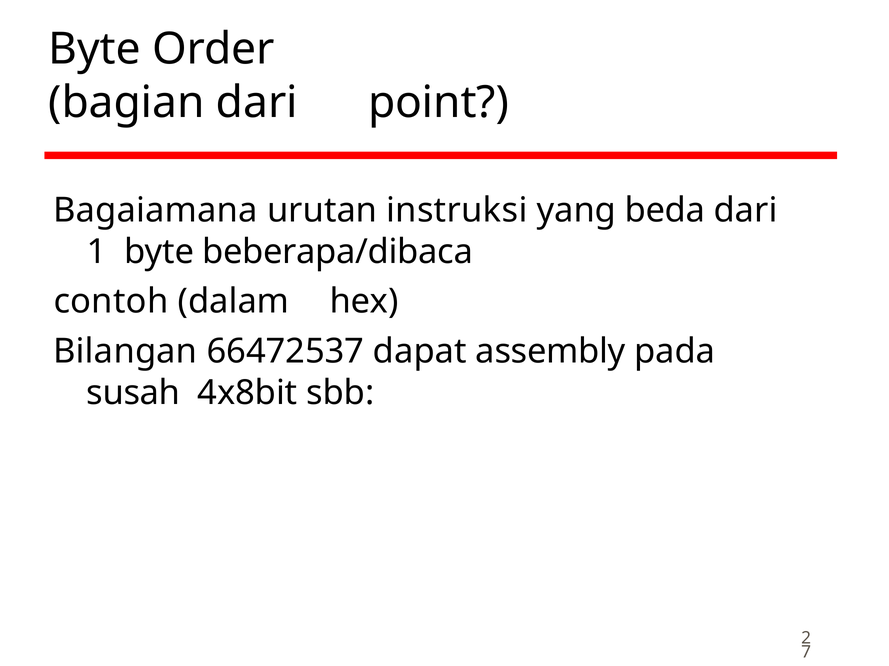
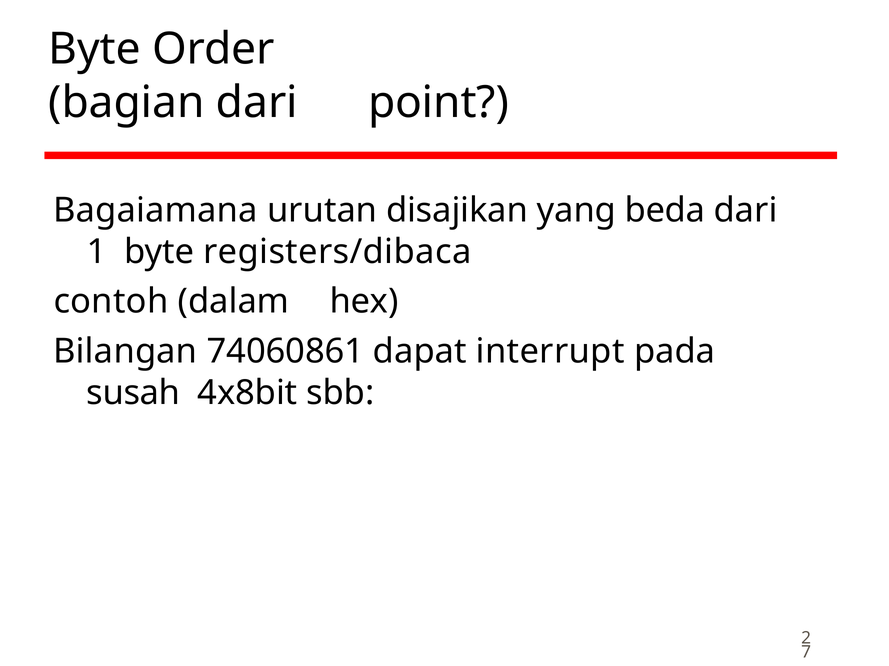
instruksi: instruksi -> disajikan
beberapa/dibaca: beberapa/dibaca -> registers/dibaca
66472537: 66472537 -> 74060861
assembly: assembly -> interrupt
